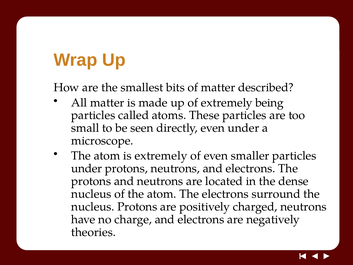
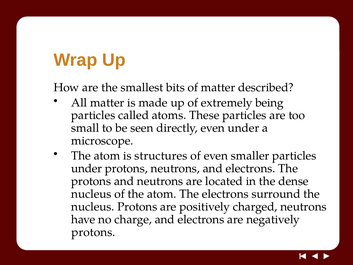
is extremely: extremely -> structures
theories at (93, 232): theories -> protons
